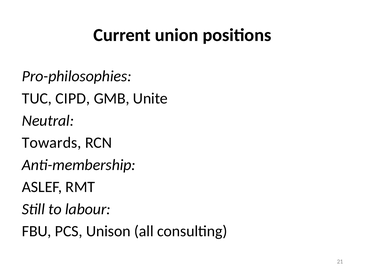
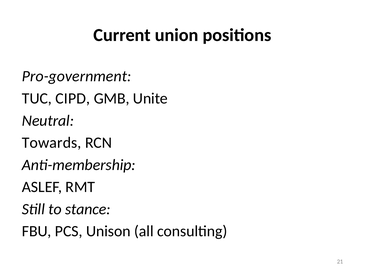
Pro-philosophies: Pro-philosophies -> Pro-government
labour: labour -> stance
